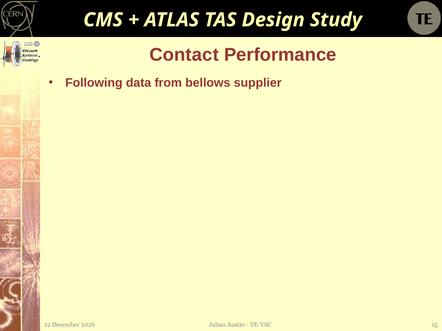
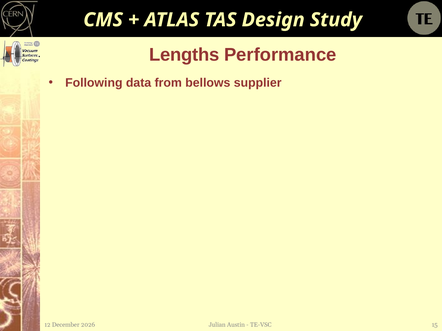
Contact: Contact -> Lengths
